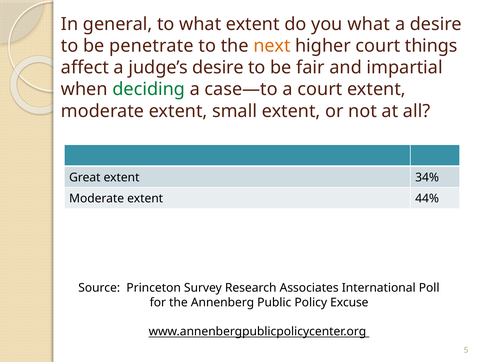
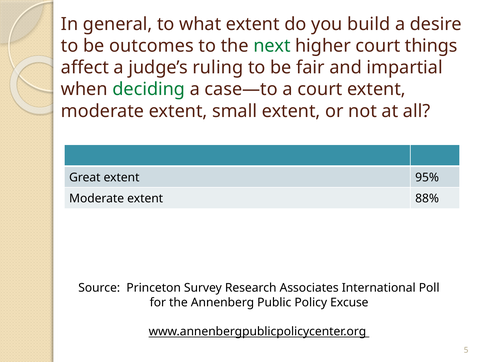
you what: what -> build
penetrate: penetrate -> outcomes
next colour: orange -> green
judge’s desire: desire -> ruling
34%: 34% -> 95%
44%: 44% -> 88%
